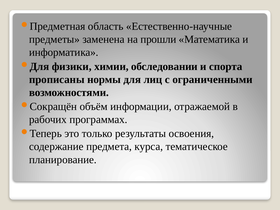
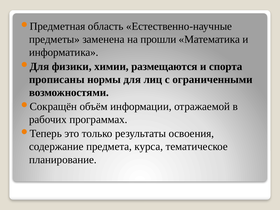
обследовании: обследовании -> размещаются
